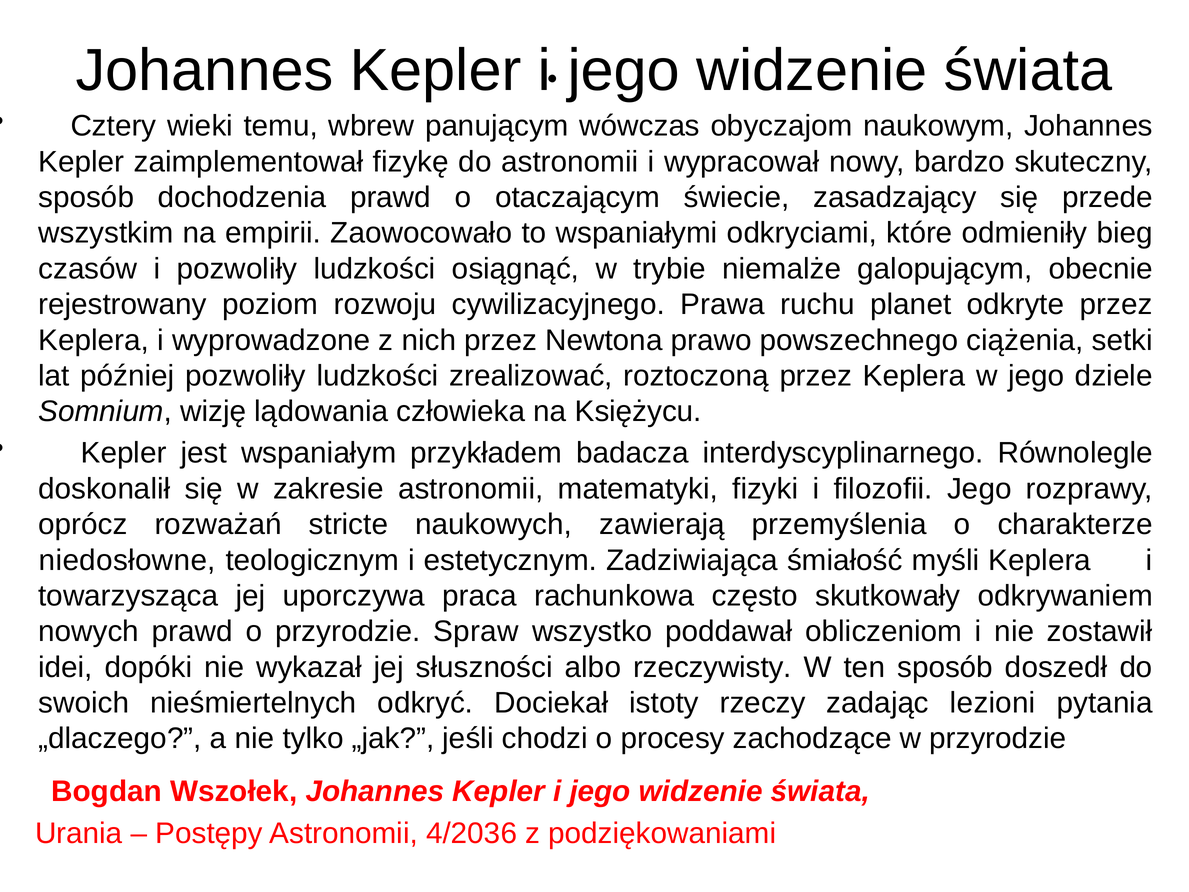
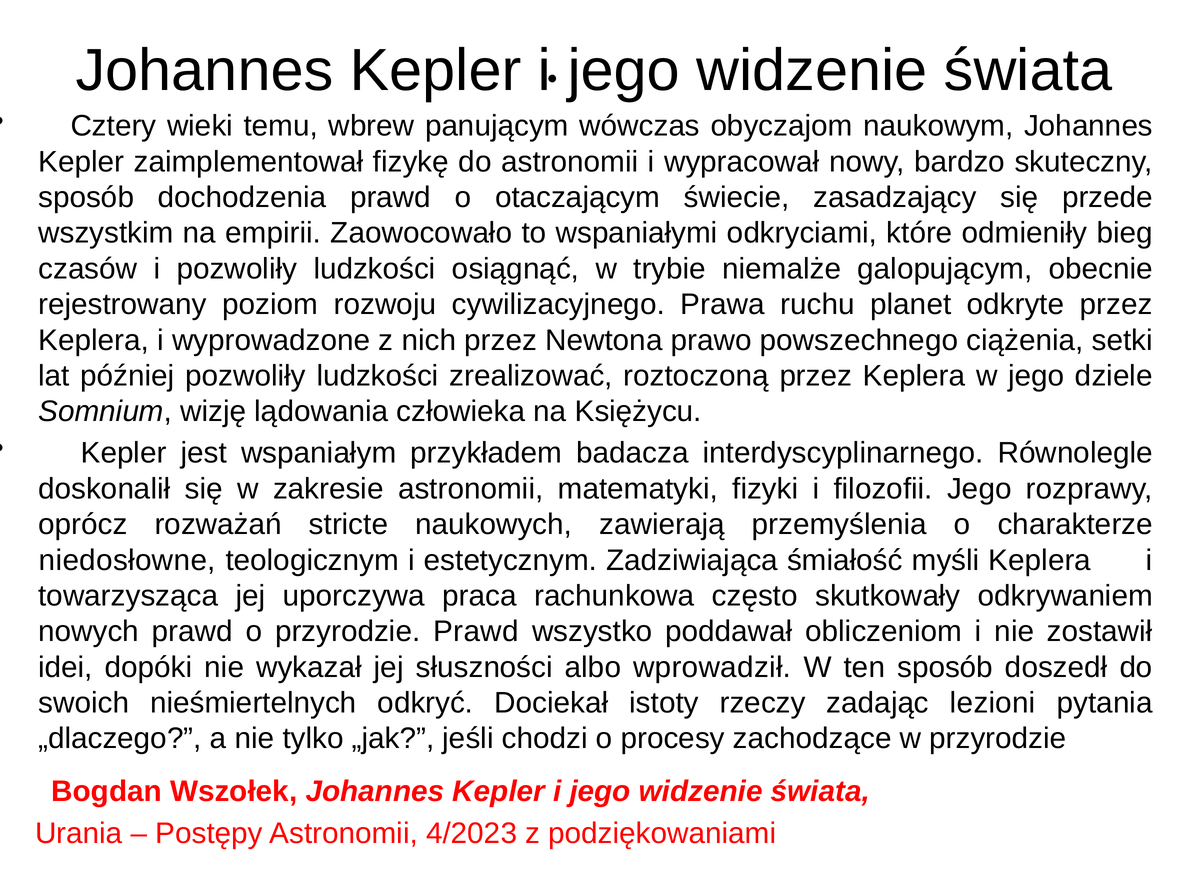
przyrodzie Spraw: Spraw -> Prawd
rzeczywisty: rzeczywisty -> wprowadził
4/2036: 4/2036 -> 4/2023
